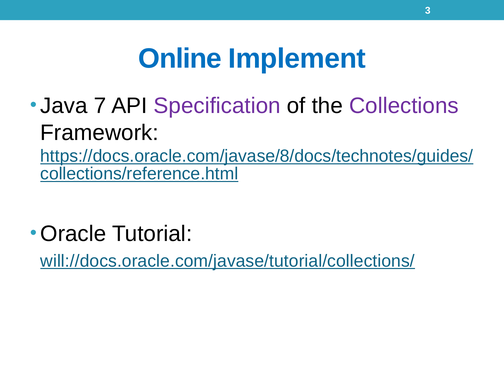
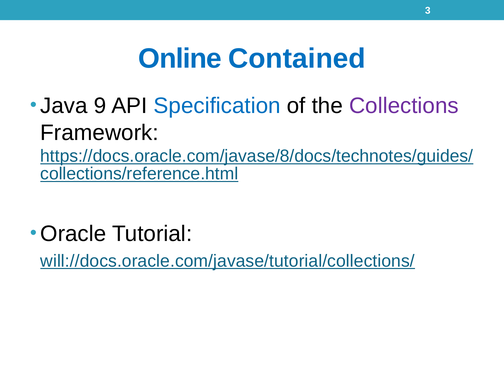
Implement: Implement -> Contained
7: 7 -> 9
Specification colour: purple -> blue
